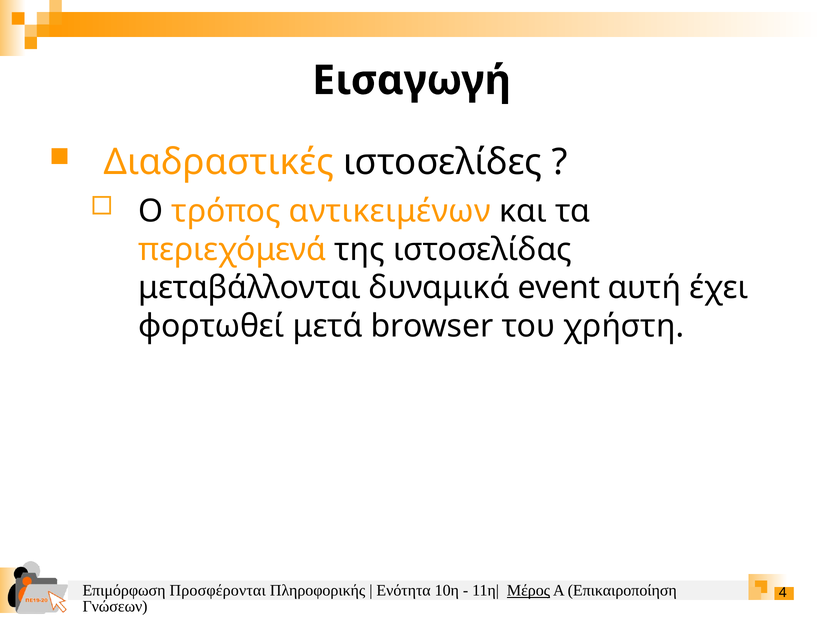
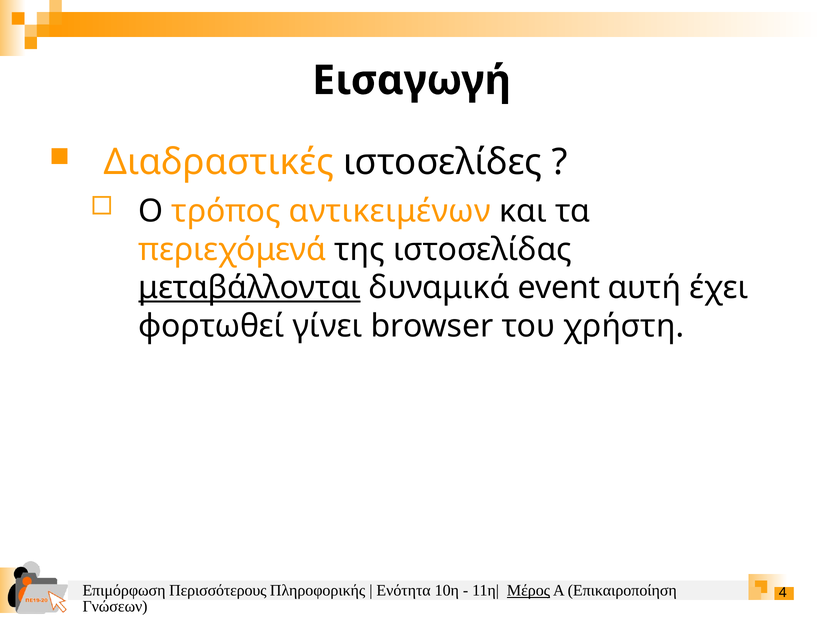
μεταβάλλονται underline: none -> present
μετά: μετά -> γίνει
Προσφέρονται: Προσφέρονται -> Περισσότερους
